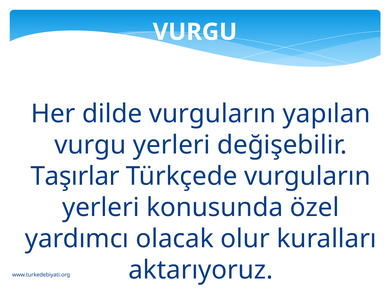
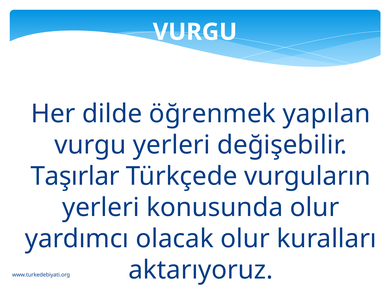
dilde vurguların: vurguların -> öğrenmek
konusunda özel: özel -> olur
